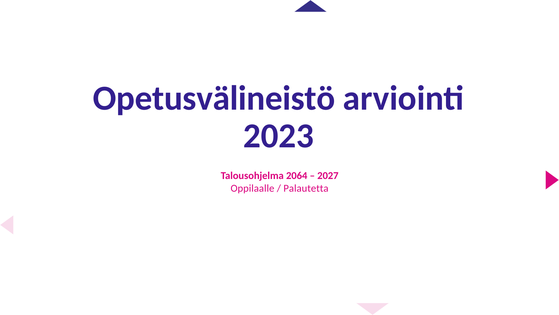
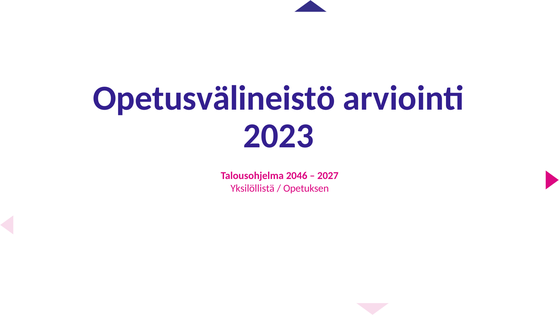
2064: 2064 -> 2046
Oppilaalle: Oppilaalle -> Yksilöllistä
Palautetta: Palautetta -> Opetuksen
